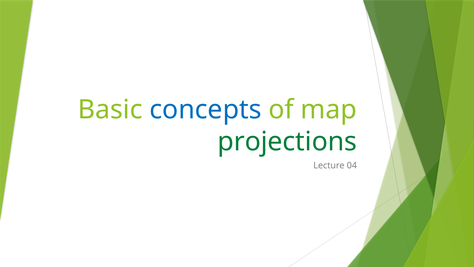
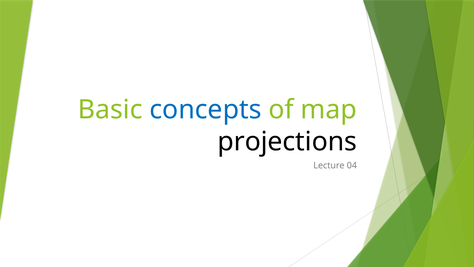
projections colour: green -> black
